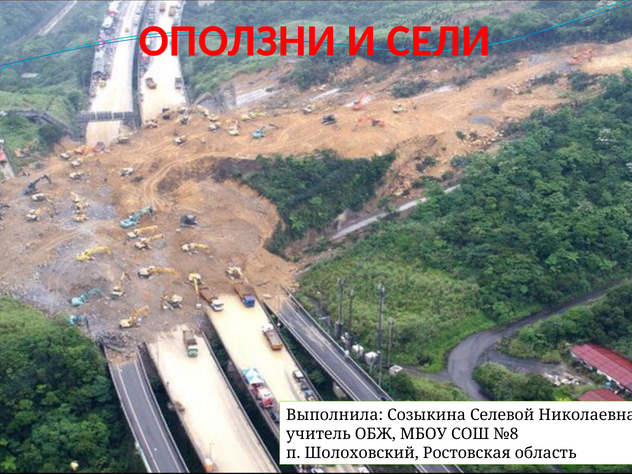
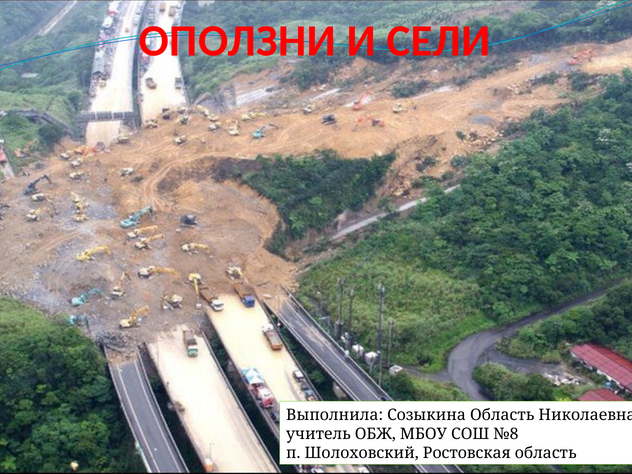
Созыкина Селевой: Селевой -> Область
